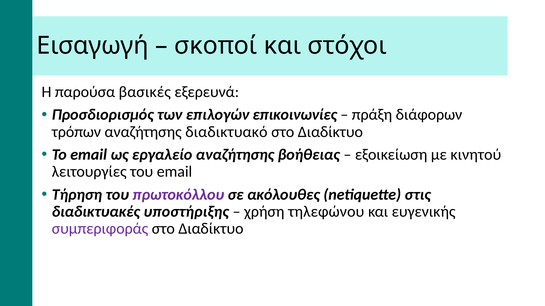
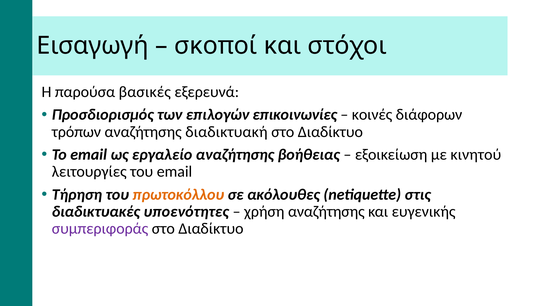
πράξη: πράξη -> κοινές
διαδικτυακό: διαδικτυακό -> διαδικτυακή
πρωτοκόλλου colour: purple -> orange
υποστήριξης: υποστήριξης -> υποενότητες
χρήση τηλεφώνου: τηλεφώνου -> αναζήτησης
